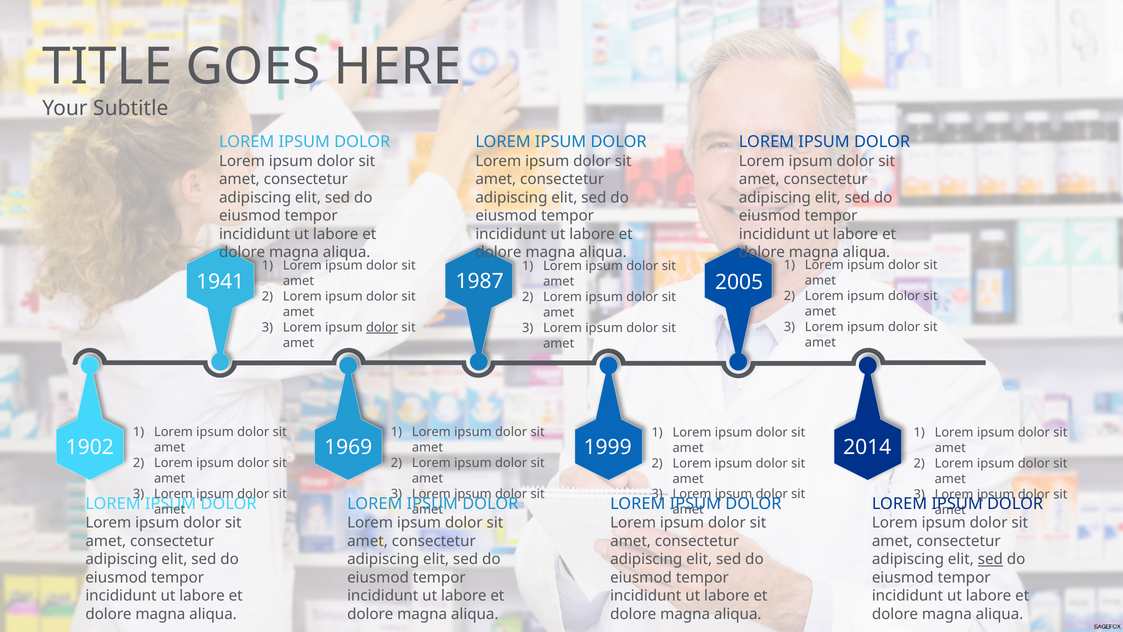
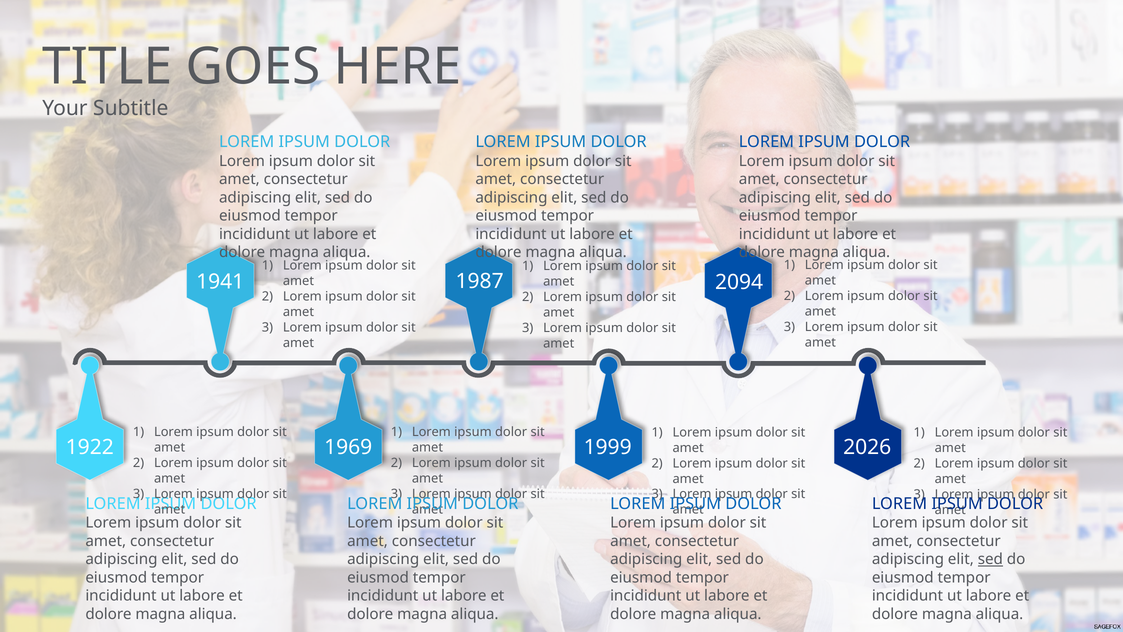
2005: 2005 -> 2094
dolor at (382, 327) underline: present -> none
1902: 1902 -> 1922
2014: 2014 -> 2026
